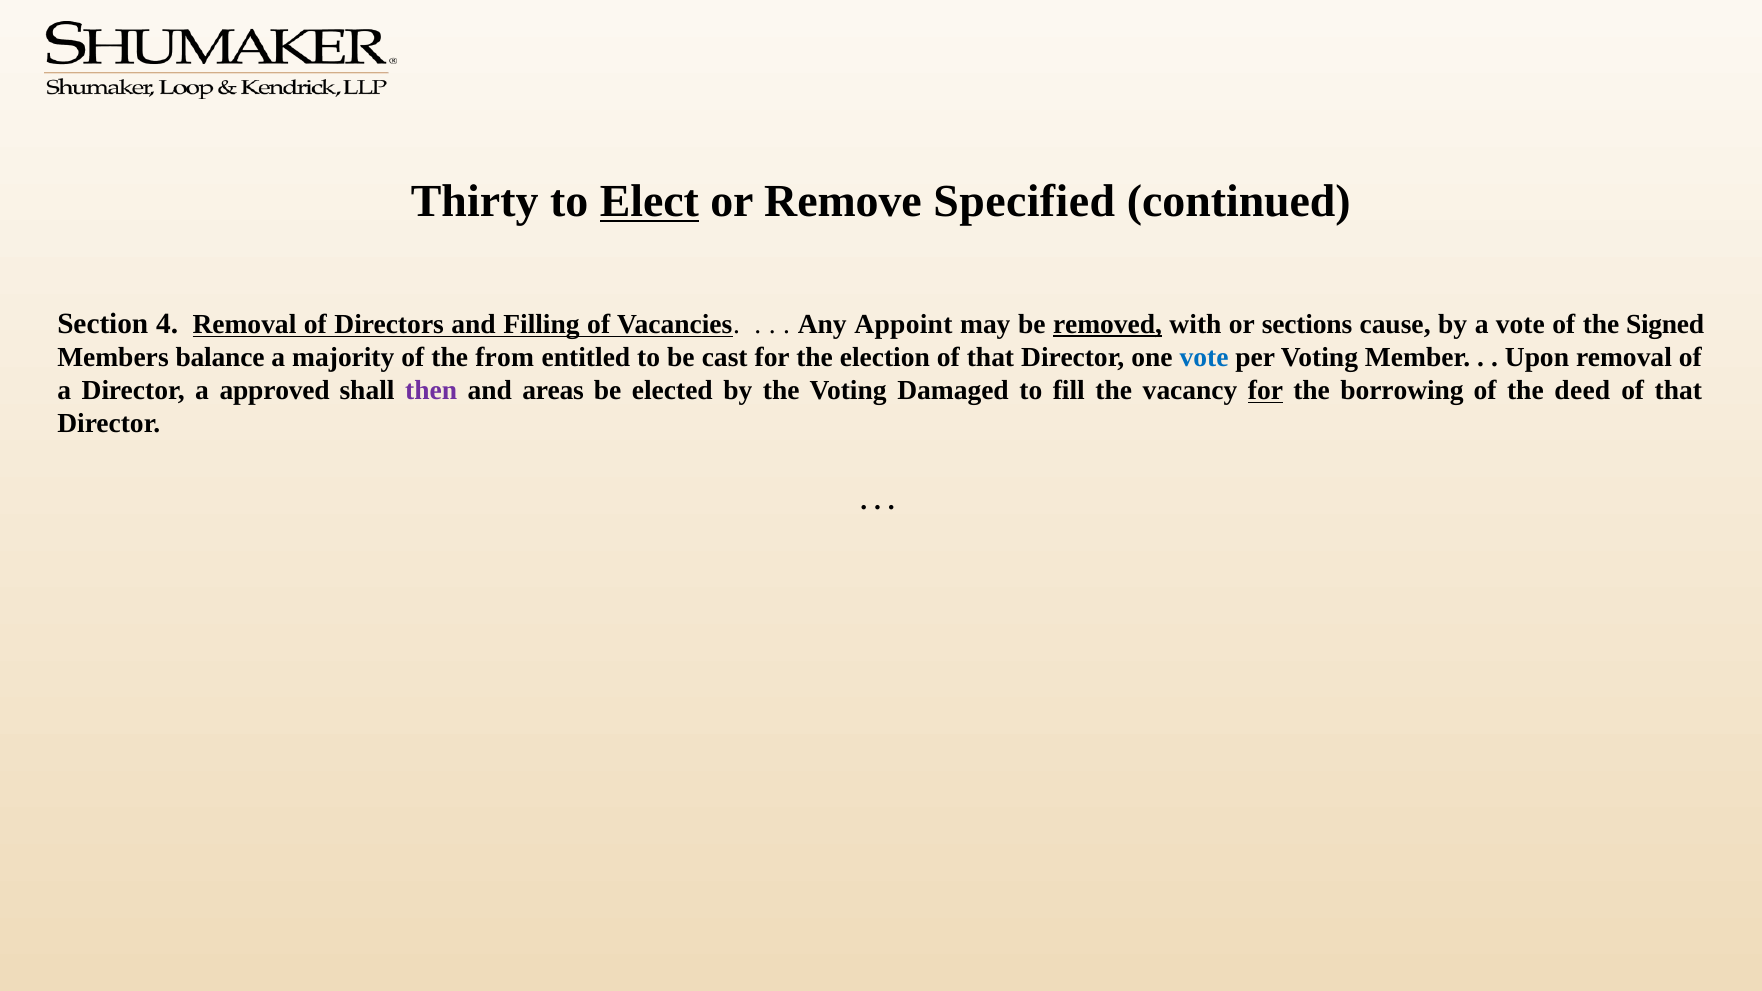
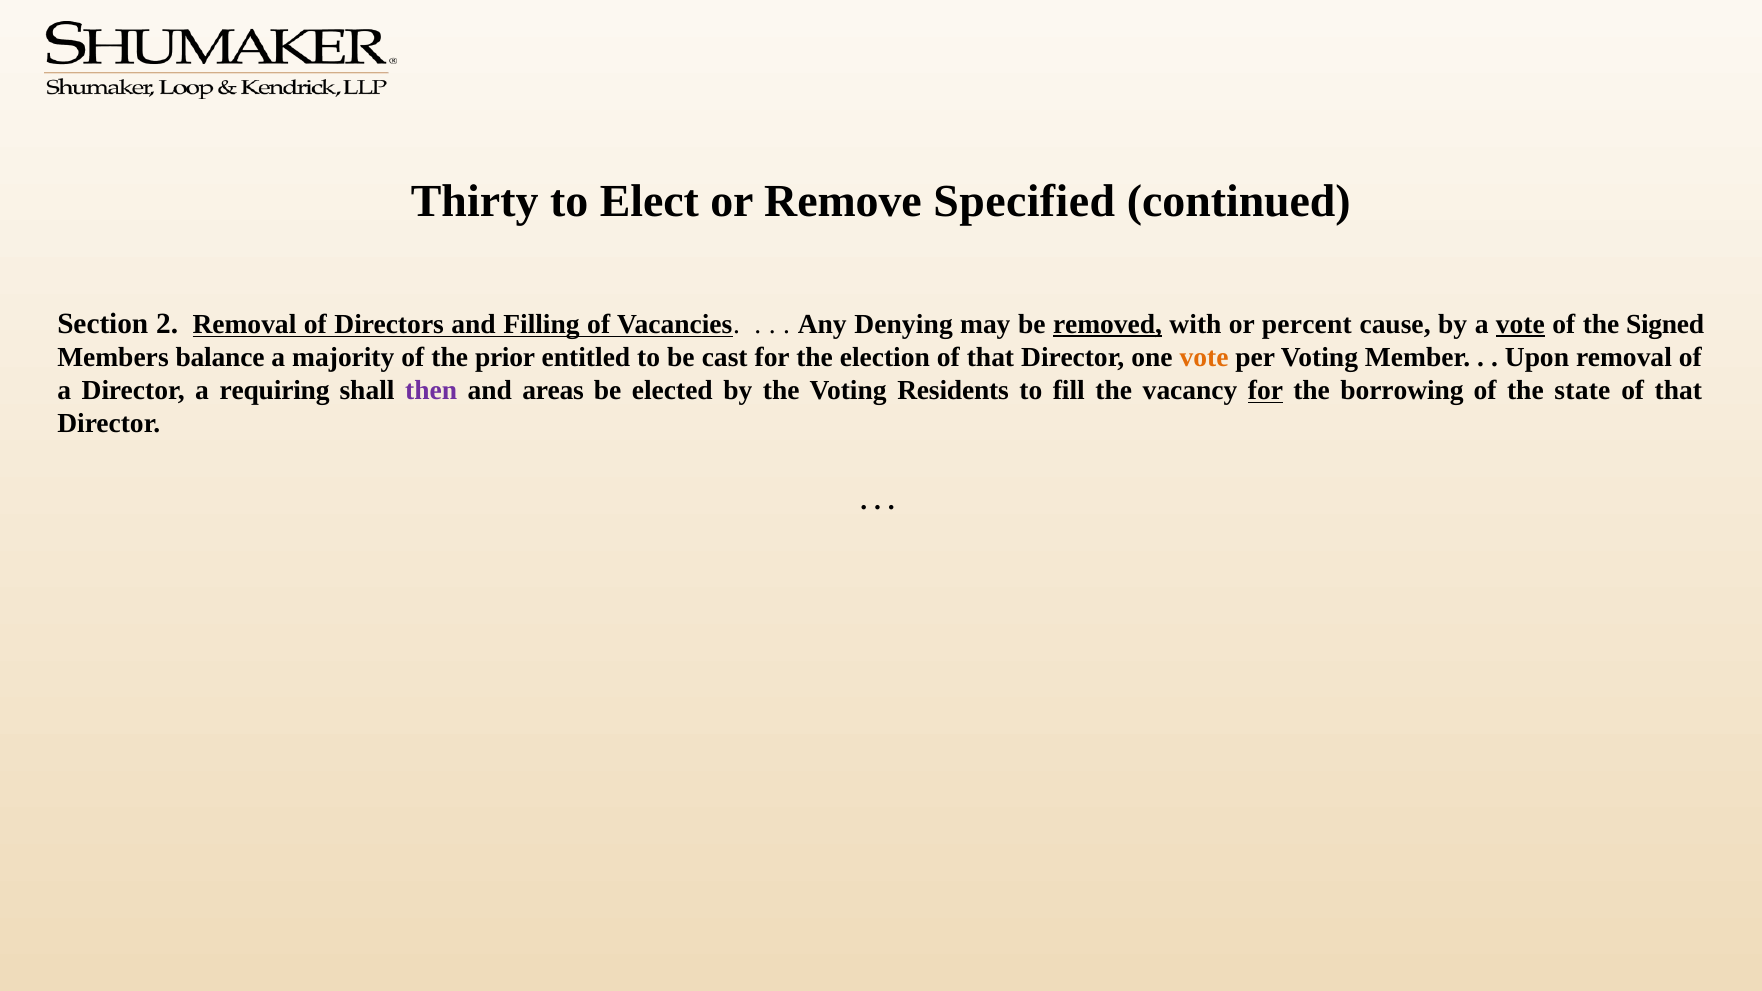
Elect underline: present -> none
4: 4 -> 2
Appoint: Appoint -> Denying
sections: sections -> percent
vote at (1520, 324) underline: none -> present
from: from -> prior
vote at (1204, 358) colour: blue -> orange
approved: approved -> requiring
Damaged: Damaged -> Residents
deed: deed -> state
